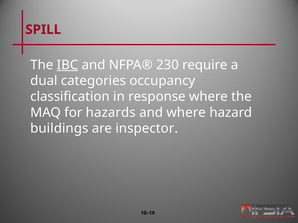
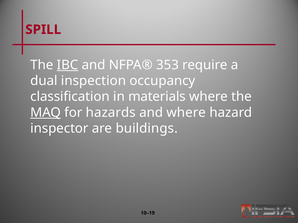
230: 230 -> 353
categories: categories -> inspection
response: response -> materials
MAQ underline: none -> present
buildings: buildings -> inspector
inspector: inspector -> buildings
